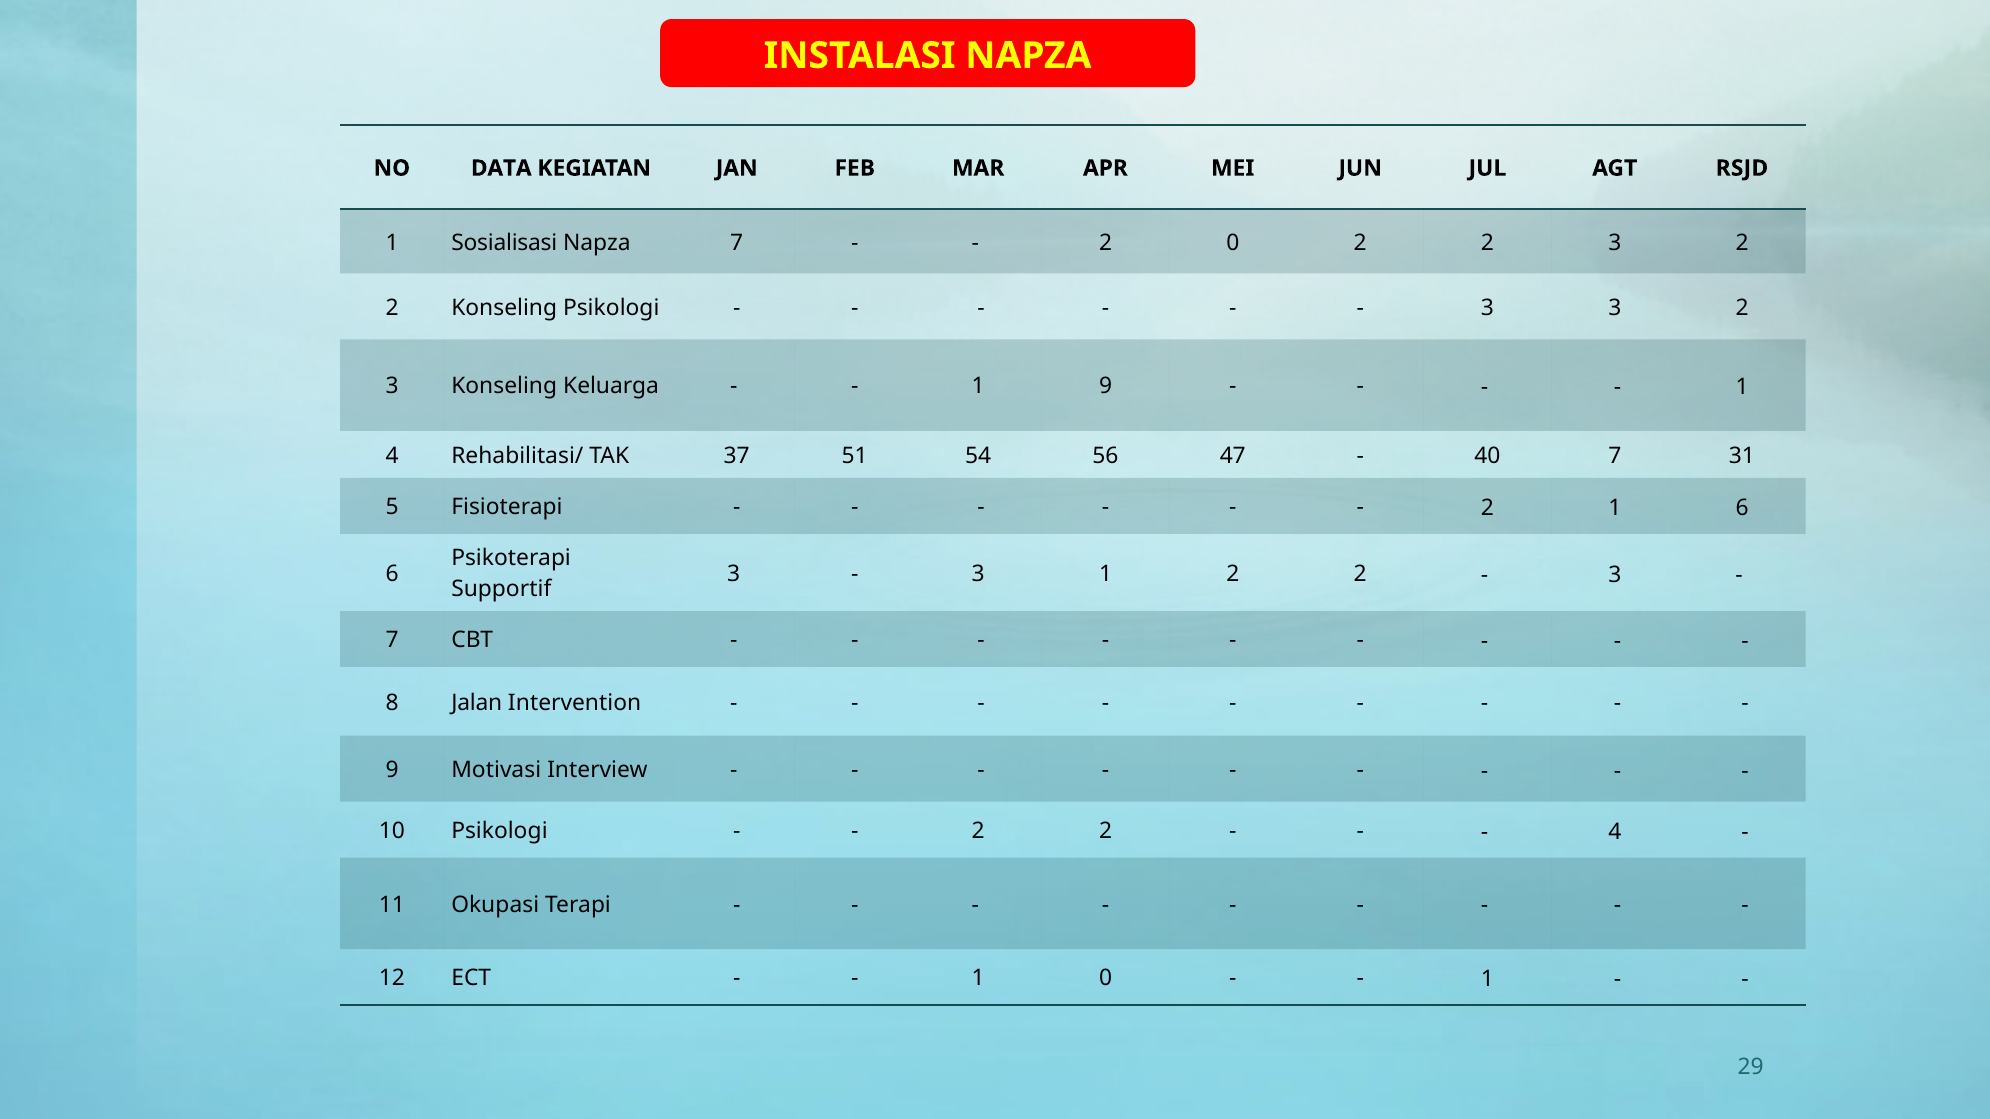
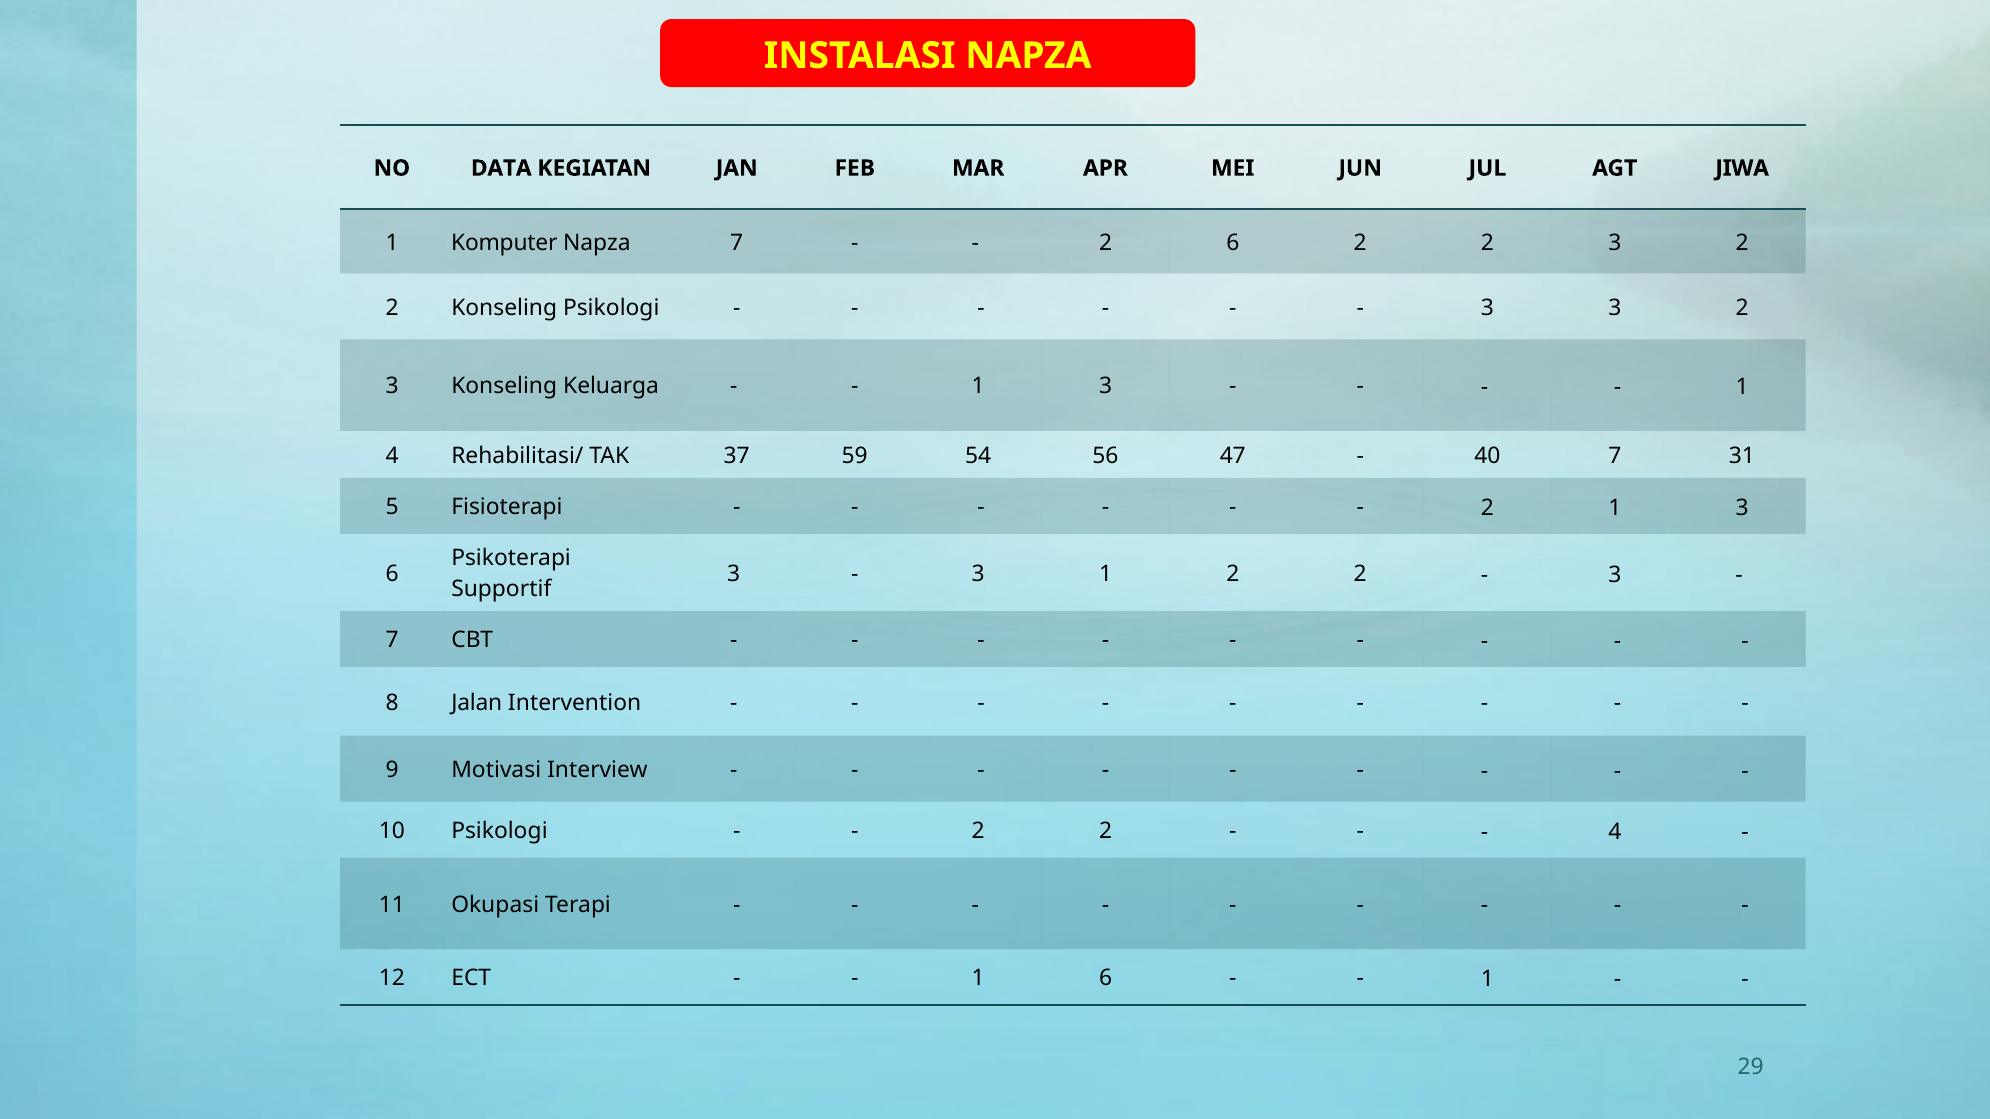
RSJD: RSJD -> JIWA
Sosialisasi: Sosialisasi -> Komputer
2 0: 0 -> 6
9 at (1106, 387): 9 -> 3
51: 51 -> 59
2 1 6: 6 -> 3
1 0: 0 -> 6
